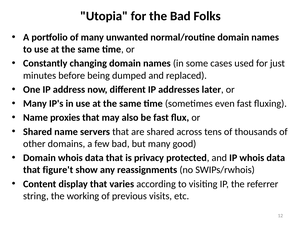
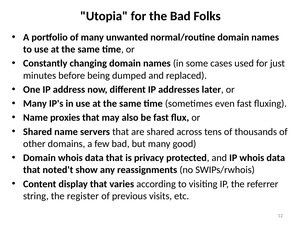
figure't: figure't -> noted't
working: working -> register
